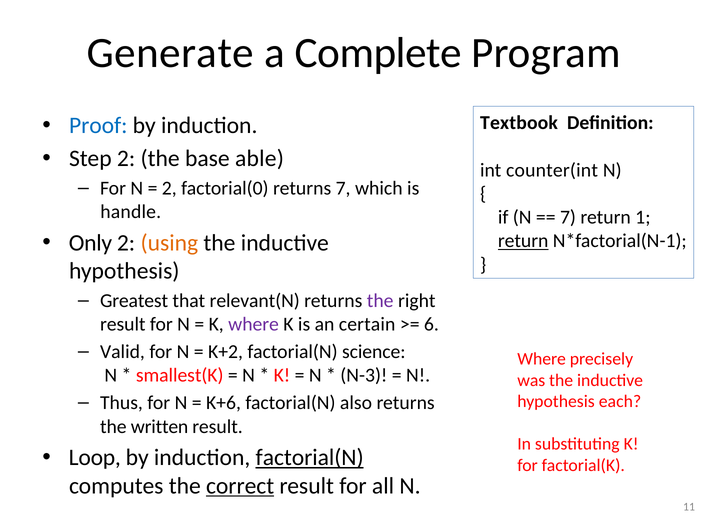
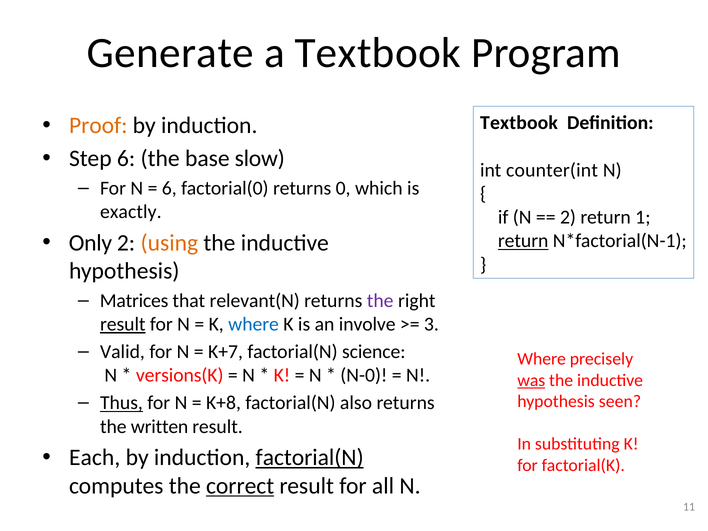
a Complete: Complete -> Textbook
Proof colour: blue -> orange
Step 2: 2 -> 6
able: able -> slow
2 at (169, 188): 2 -> 6
returns 7: 7 -> 0
handle: handle -> exactly
7 at (568, 217): 7 -> 2
Greatest: Greatest -> Matrices
result at (123, 324) underline: none -> present
where at (254, 324) colour: purple -> blue
certain: certain -> involve
6: 6 -> 3
K+2: K+2 -> K+7
smallest(K: smallest(K -> versions(K
N-3: N-3 -> N-0
was underline: none -> present
Thus underline: none -> present
K+6: K+6 -> K+8
each: each -> seen
Loop: Loop -> Each
